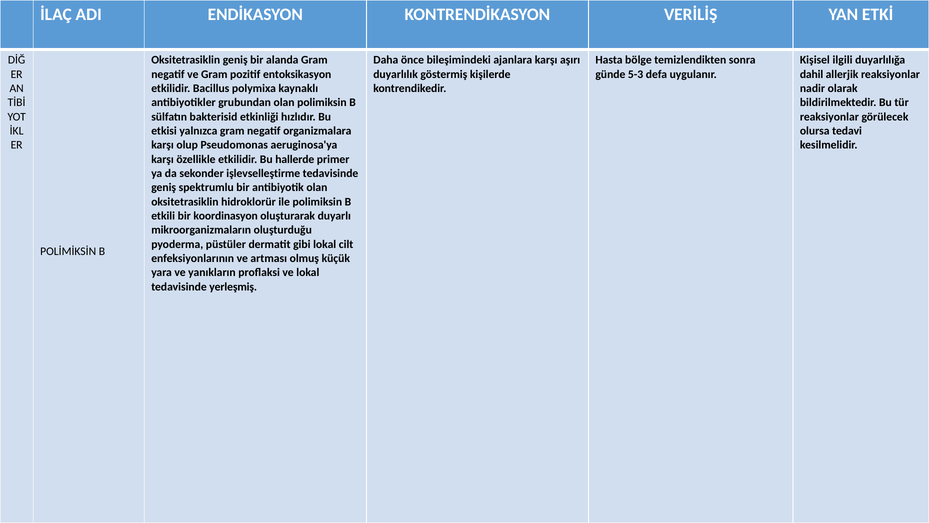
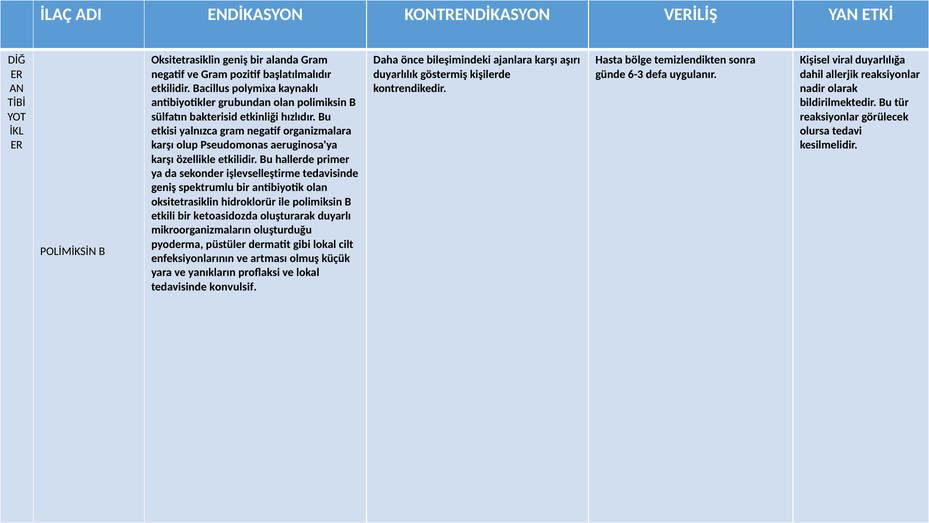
ilgili: ilgili -> viral
entoksikasyon: entoksikasyon -> başlatılmalıdır
5-3: 5-3 -> 6-3
koordinasyon: koordinasyon -> ketoasidozda
yerleşmiş: yerleşmiş -> konvulsif
